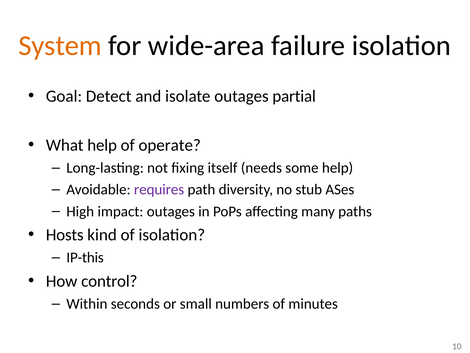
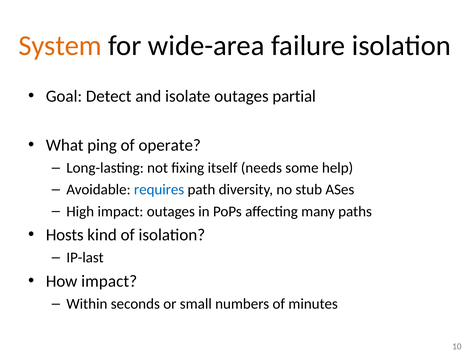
What help: help -> ping
requires colour: purple -> blue
IP-this: IP-this -> IP-last
How control: control -> impact
